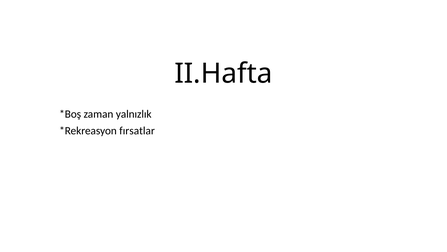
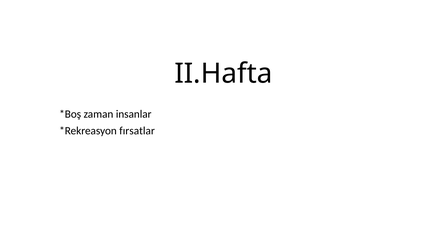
yalnızlık: yalnızlık -> insanlar
